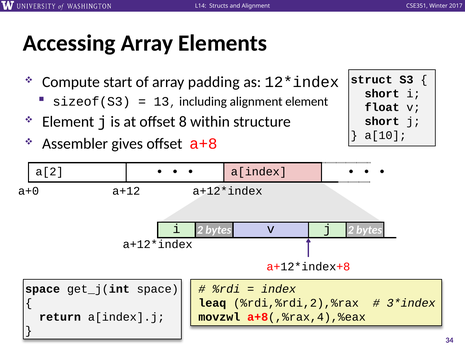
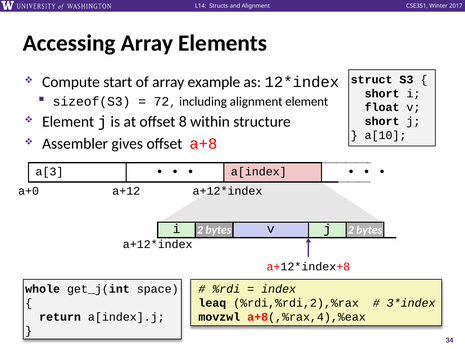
padding: padding -> example
13: 13 -> 72
a[2: a[2 -> a[3
space at (43, 289): space -> whole
